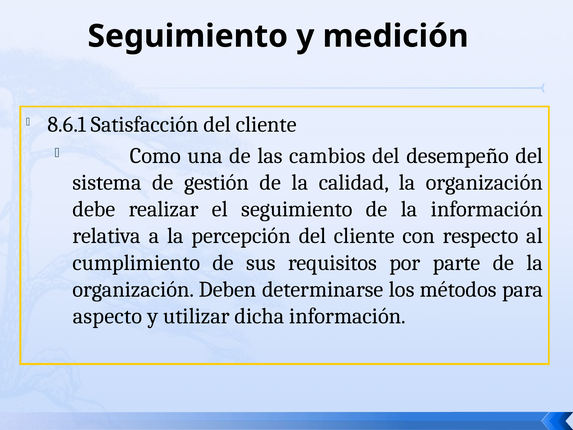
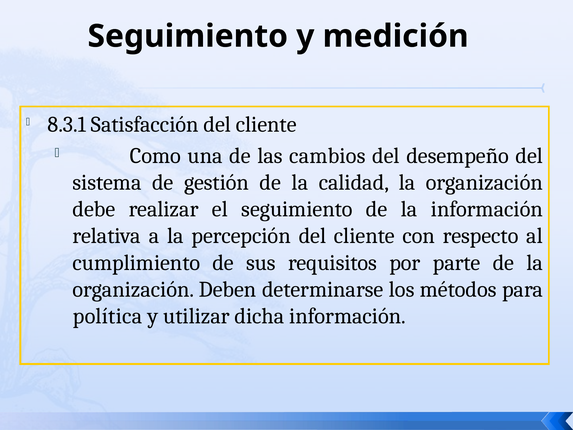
8.6.1: 8.6.1 -> 8.3.1
aspecto: aspecto -> política
